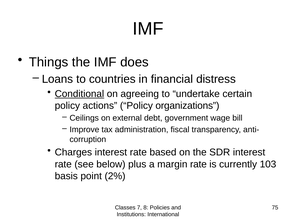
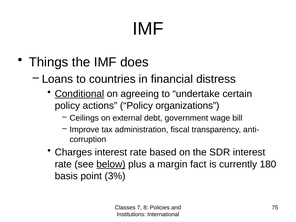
below underline: none -> present
margin rate: rate -> fact
103: 103 -> 180
2%: 2% -> 3%
